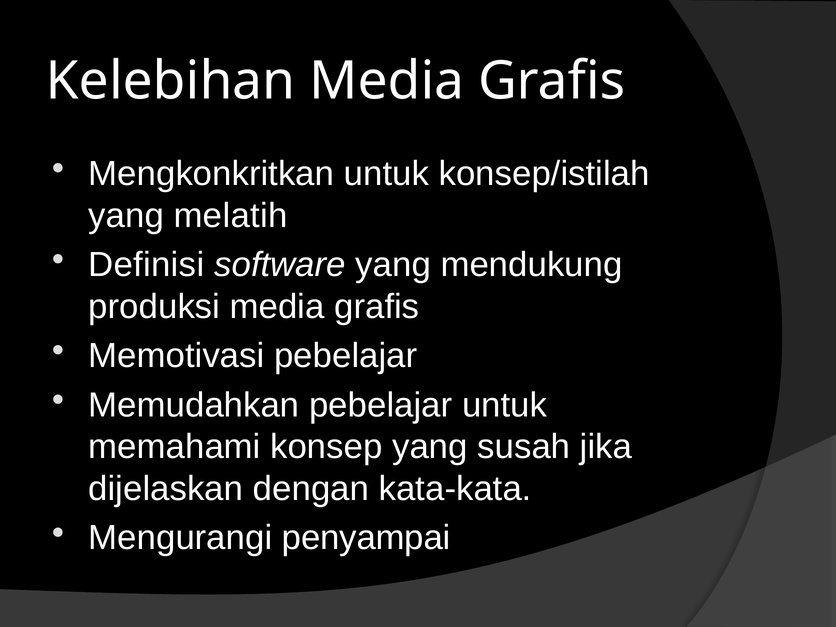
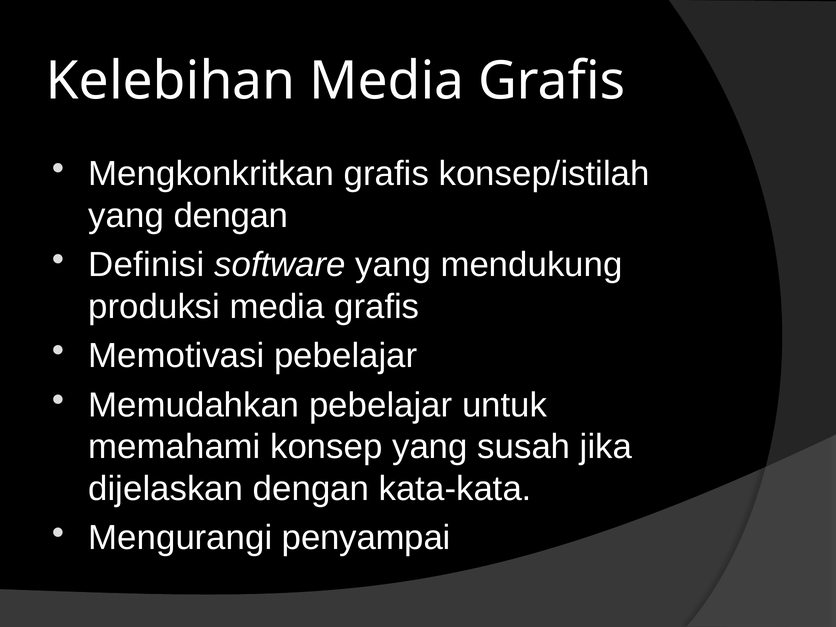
Mengkonkritkan untuk: untuk -> grafis
yang melatih: melatih -> dengan
